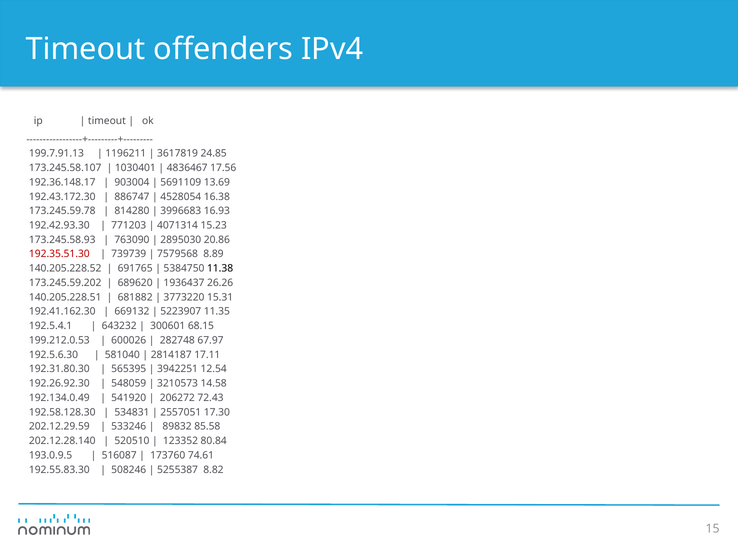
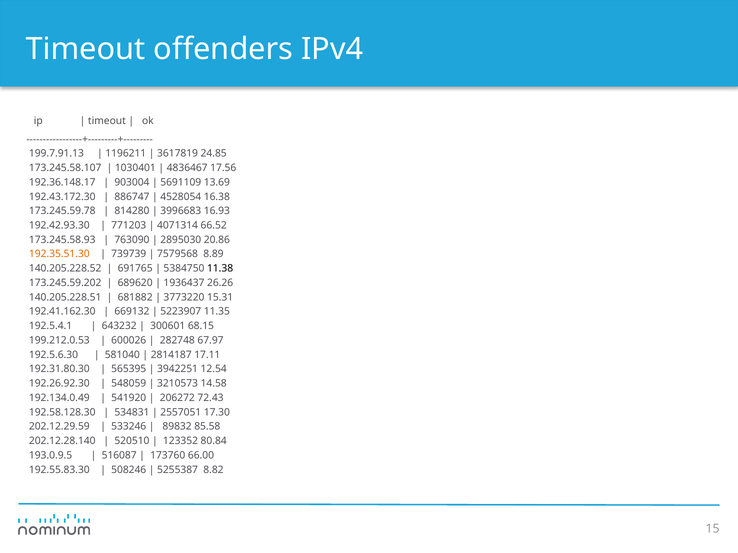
15.23: 15.23 -> 66.52
192.35.51.30 colour: red -> orange
74.61: 74.61 -> 66.00
